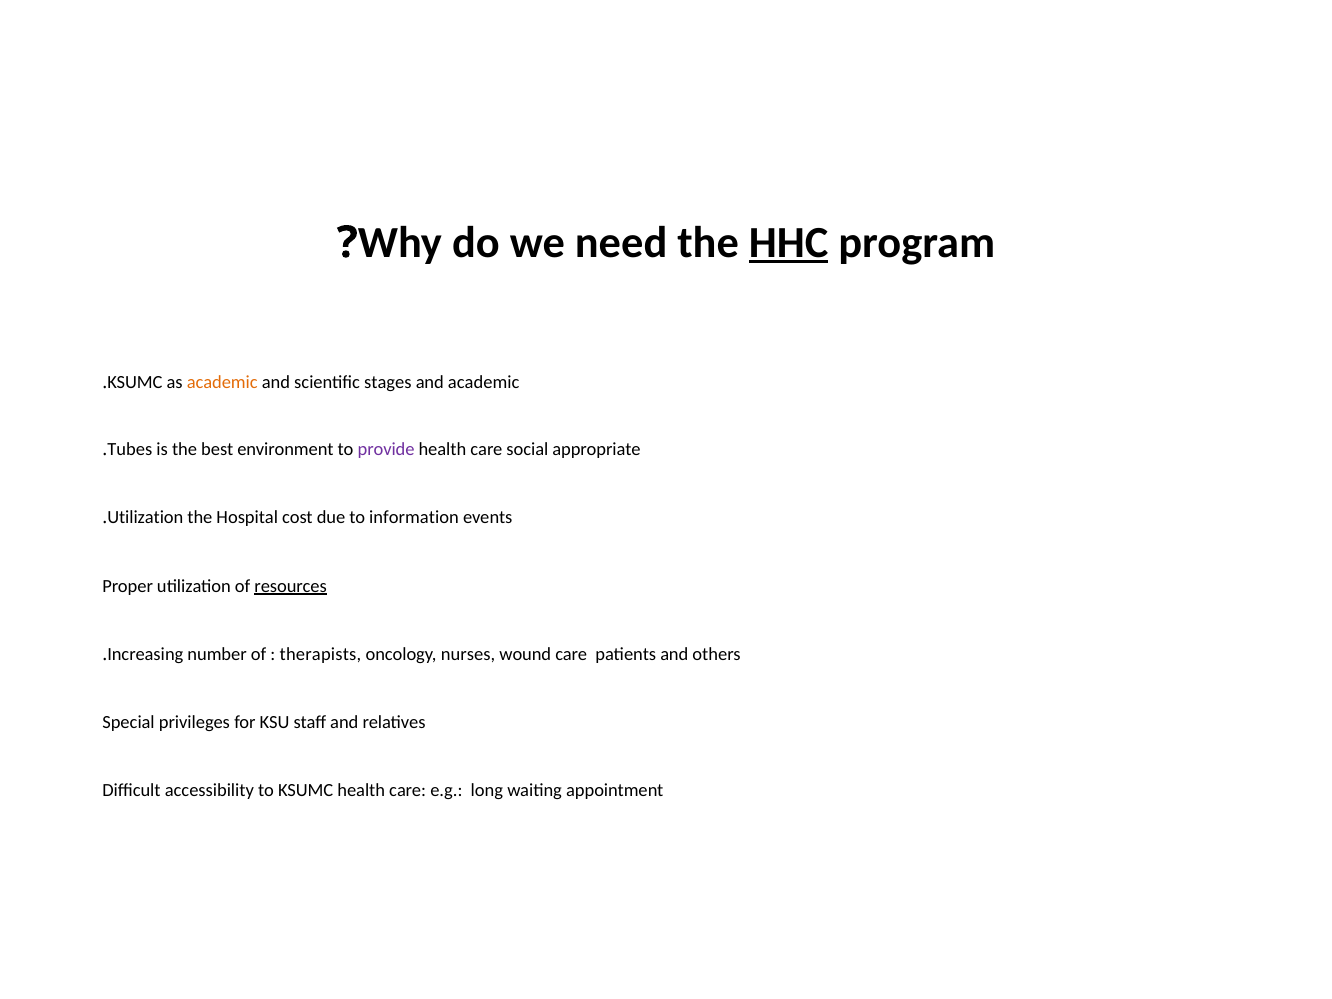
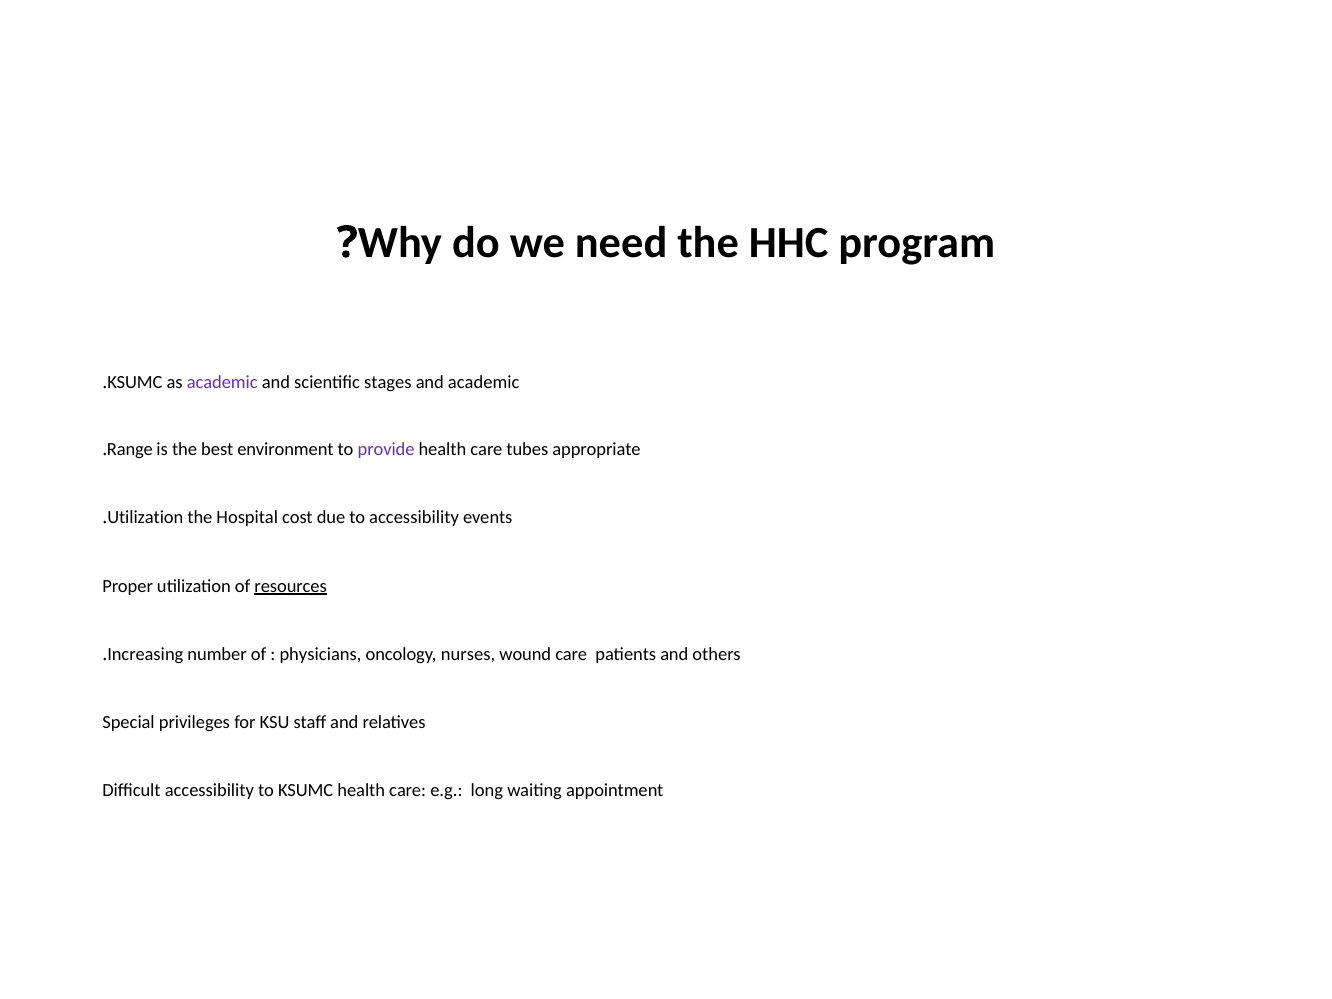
HHC underline: present -> none
academic at (222, 382) colour: orange -> purple
Tubes: Tubes -> Range
social: social -> tubes
to information: information -> accessibility
therapists: therapists -> physicians
